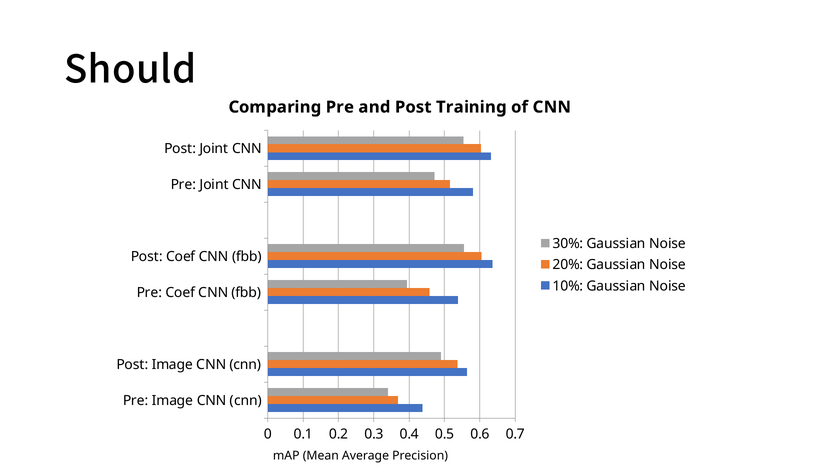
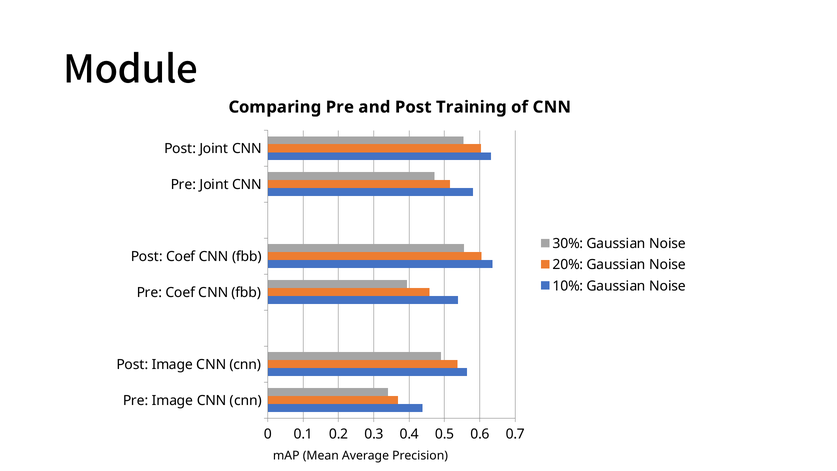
Should: Should -> Module
